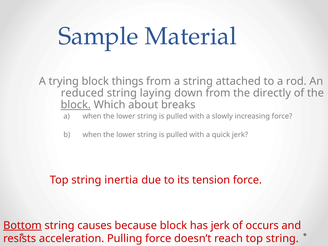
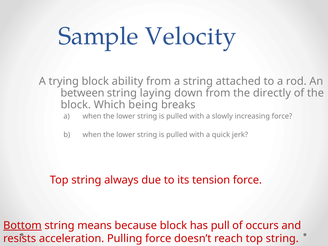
Material: Material -> Velocity
things: things -> ability
reduced: reduced -> between
block at (76, 105) underline: present -> none
about: about -> being
inertia: inertia -> always
causes: causes -> means
has jerk: jerk -> pull
